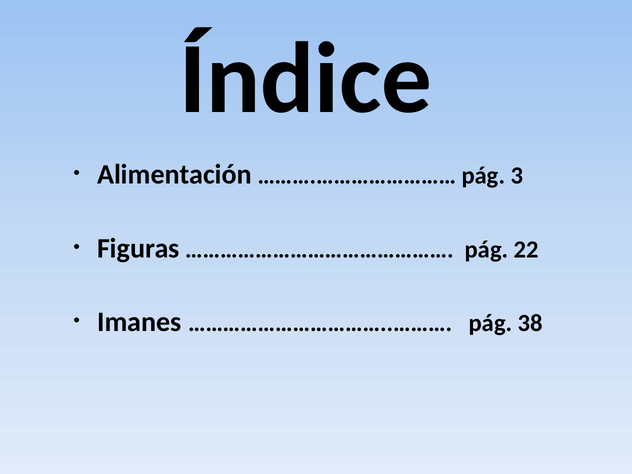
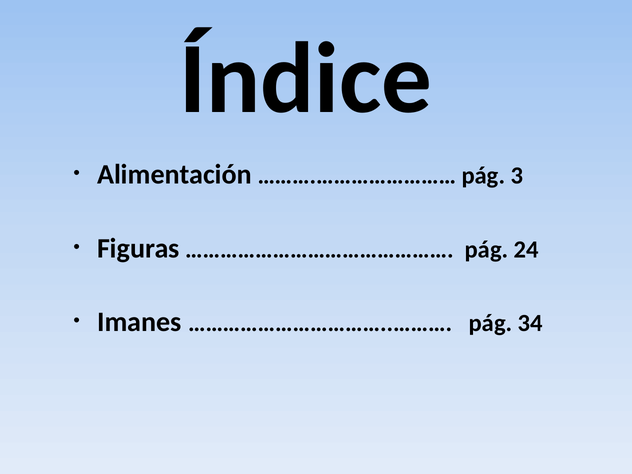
22: 22 -> 24
38: 38 -> 34
